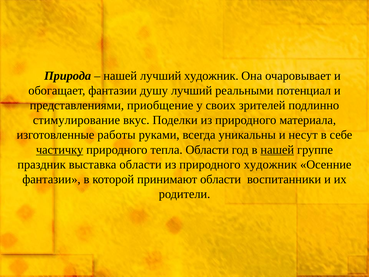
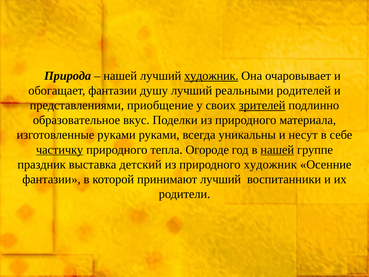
художник at (211, 76) underline: none -> present
потенциал: потенциал -> родителей
зрителей underline: none -> present
стимулирование: стимулирование -> образовательное
изготовленные работы: работы -> руками
тепла Области: Области -> Огороде
выставка области: области -> детский
принимают области: области -> лучший
